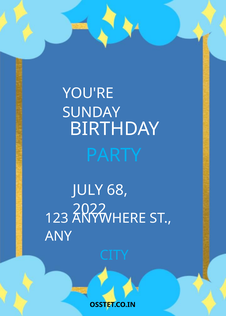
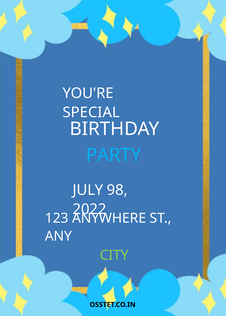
SUNDAY: SUNDAY -> SPECIAL
68: 68 -> 98
CITY colour: light blue -> light green
